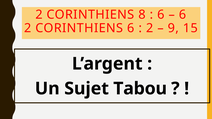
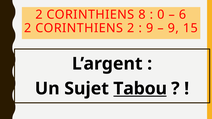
6 at (161, 15): 6 -> 0
CORINTHIENS 6: 6 -> 2
2 at (150, 28): 2 -> 9
Tabou underline: none -> present
